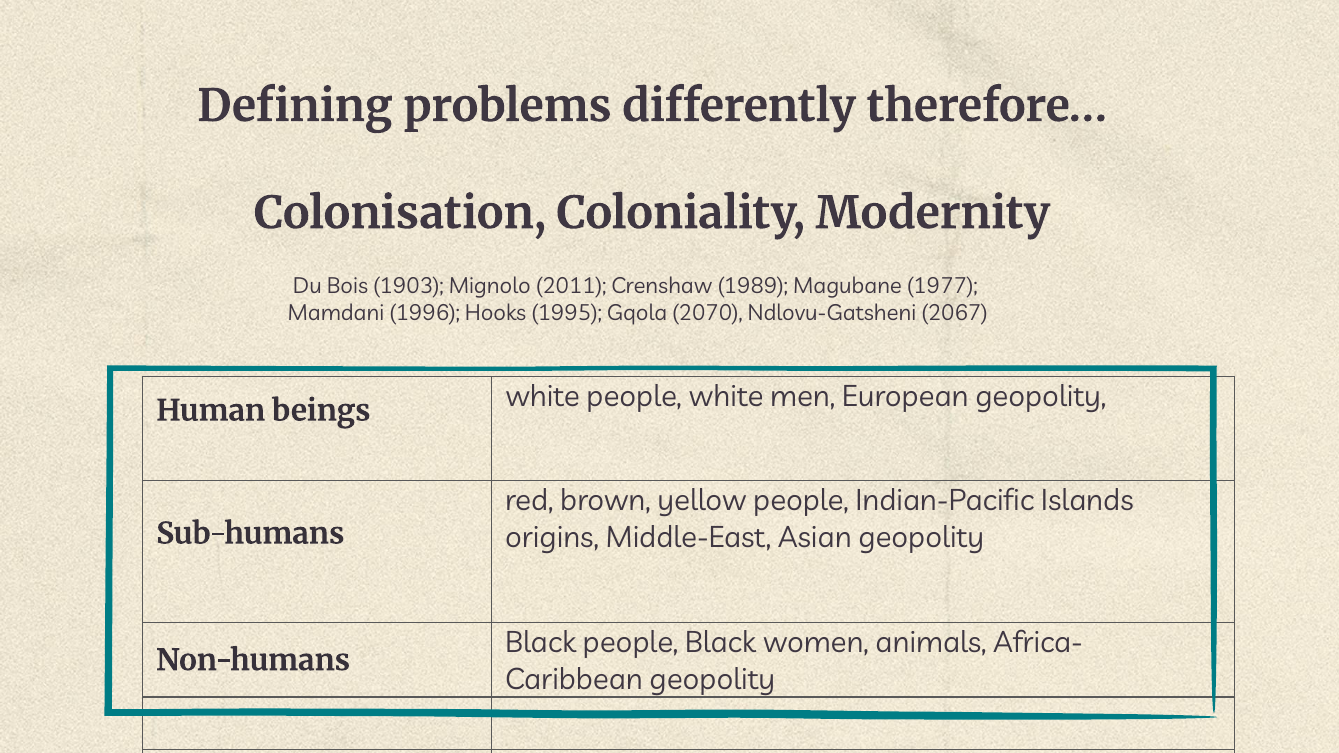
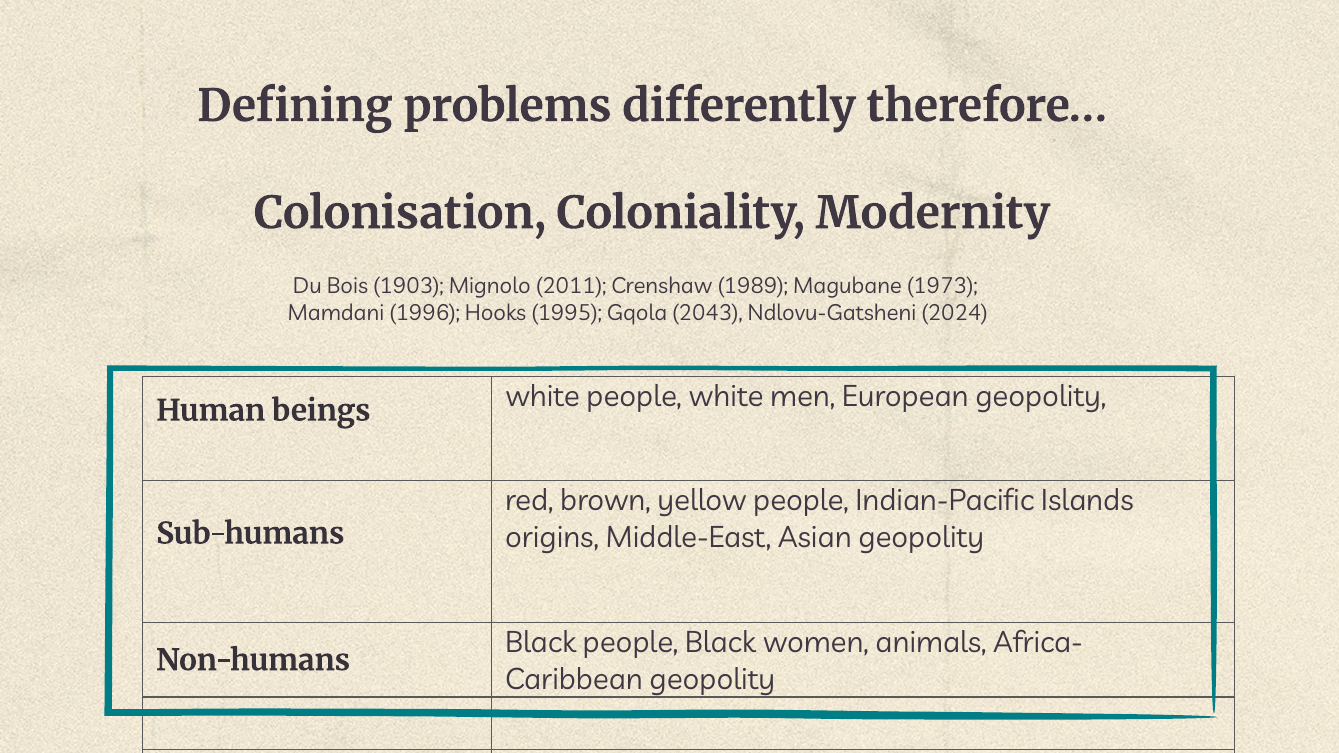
1977: 1977 -> 1973
2070: 2070 -> 2043
2067: 2067 -> 2024
